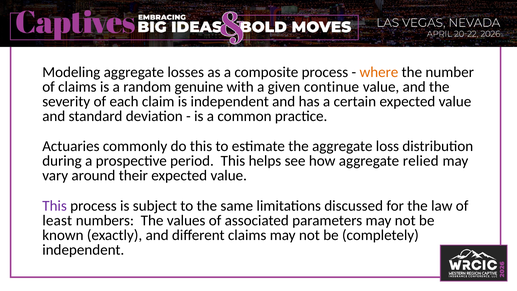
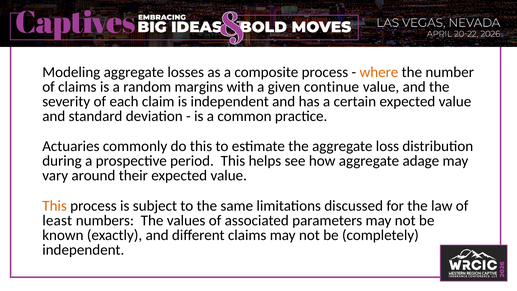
genuine: genuine -> margins
relied: relied -> adage
This at (55, 206) colour: purple -> orange
